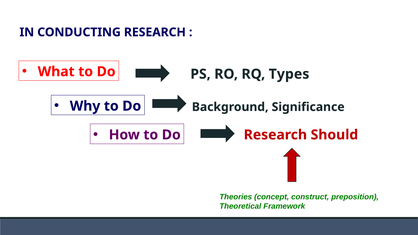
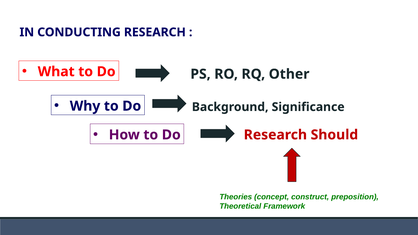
Types: Types -> Other
